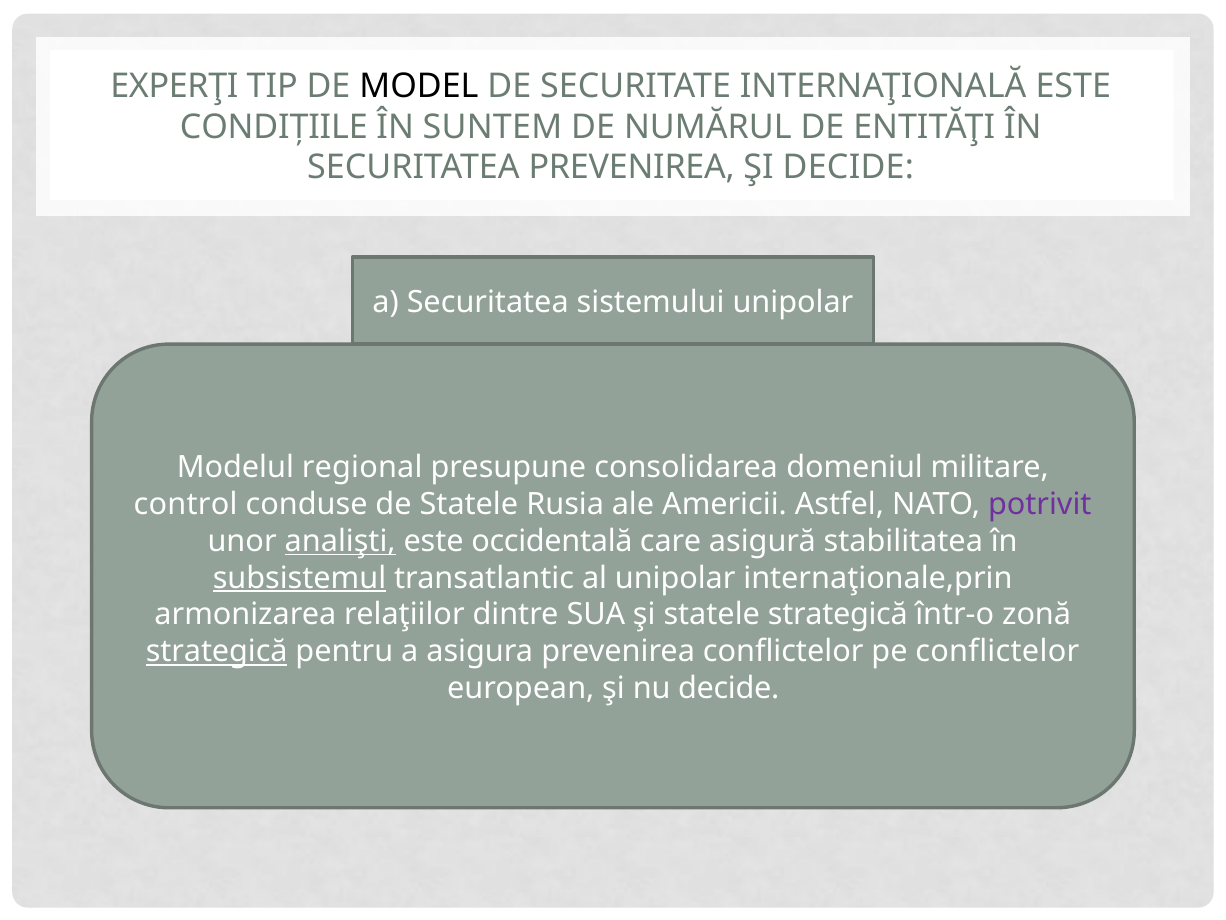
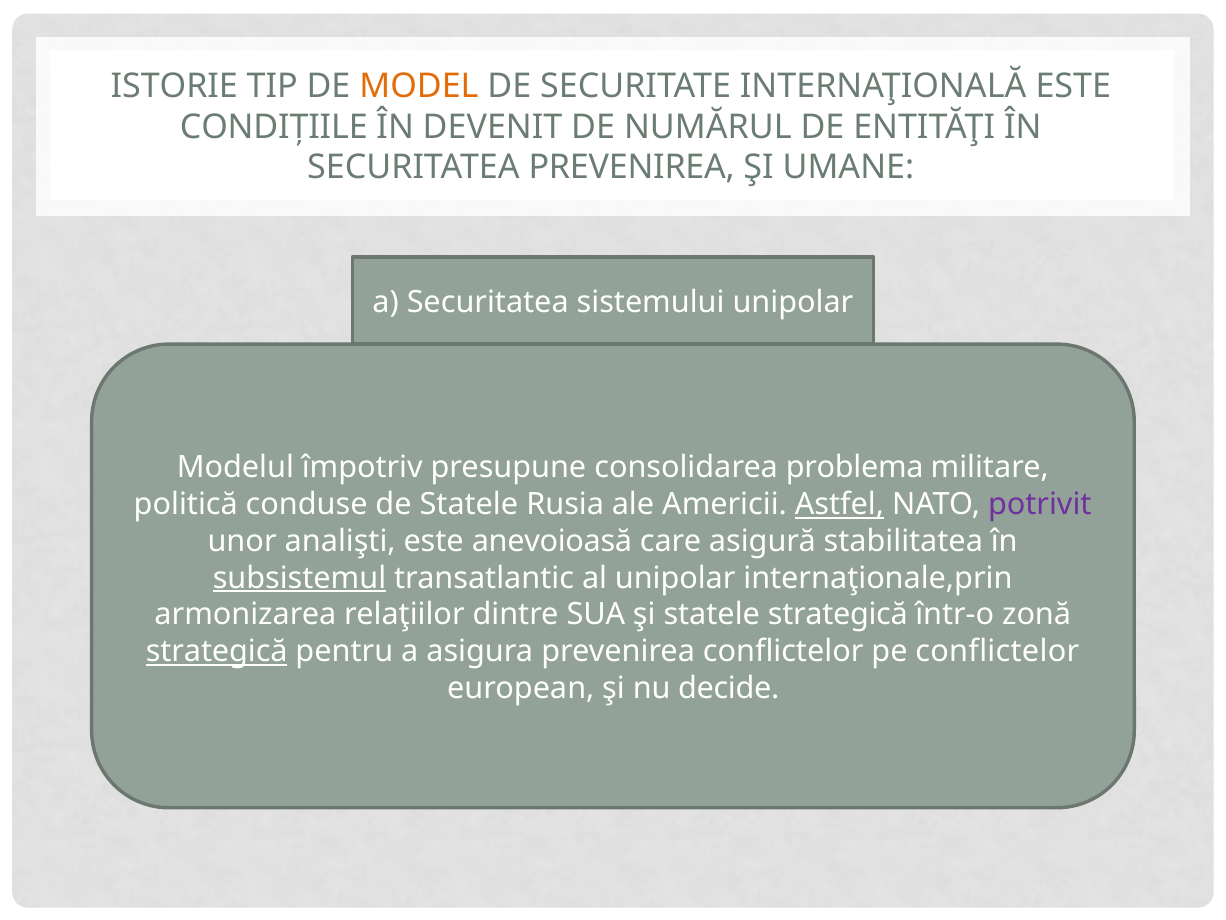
EXPERŢI: EXPERŢI -> ISTORIE
MODEL colour: black -> orange
SUNTEM: SUNTEM -> DEVENIT
ŞI DECIDE: DECIDE -> UMANE
regional: regional -> împotriv
domeniul: domeniul -> problema
control: control -> politică
Astfel underline: none -> present
analişti underline: present -> none
occidentală: occidentală -> anevoioasă
